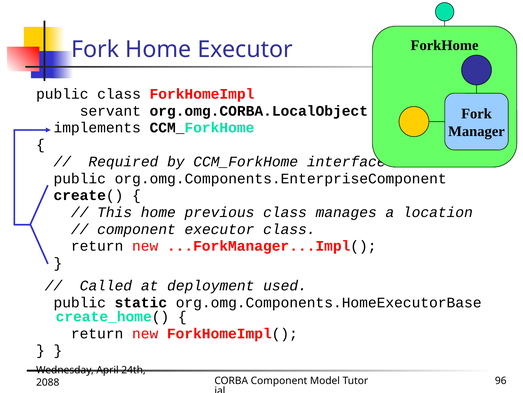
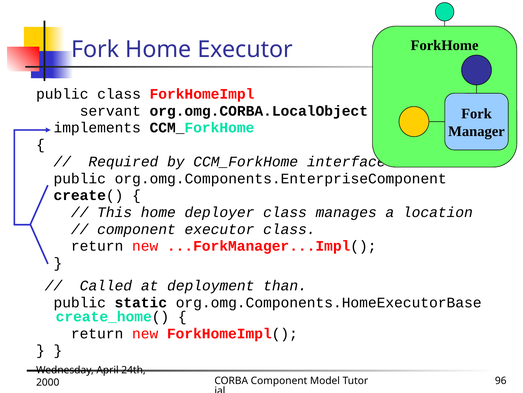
previous: previous -> deployer
used: used -> than
2088: 2088 -> 2000
